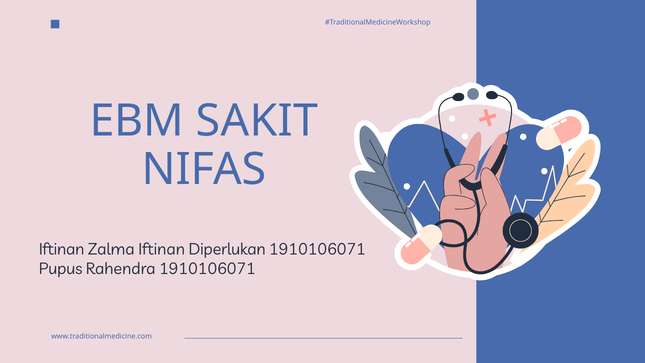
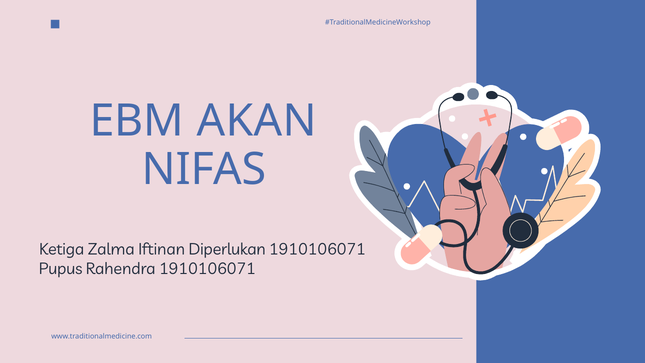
SAKIT: SAKIT -> AKAN
Iftinan at (62, 250): Iftinan -> Ketiga
